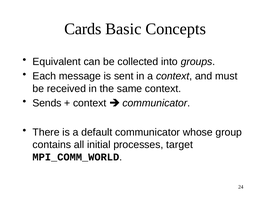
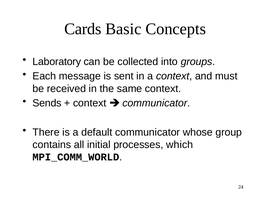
Equivalent: Equivalent -> Laboratory
target: target -> which
